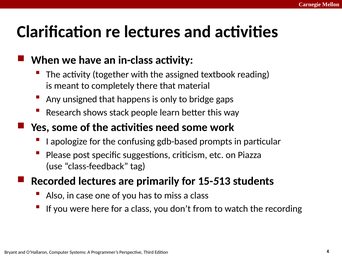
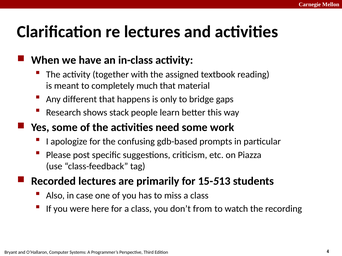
there: there -> much
unsigned: unsigned -> different
